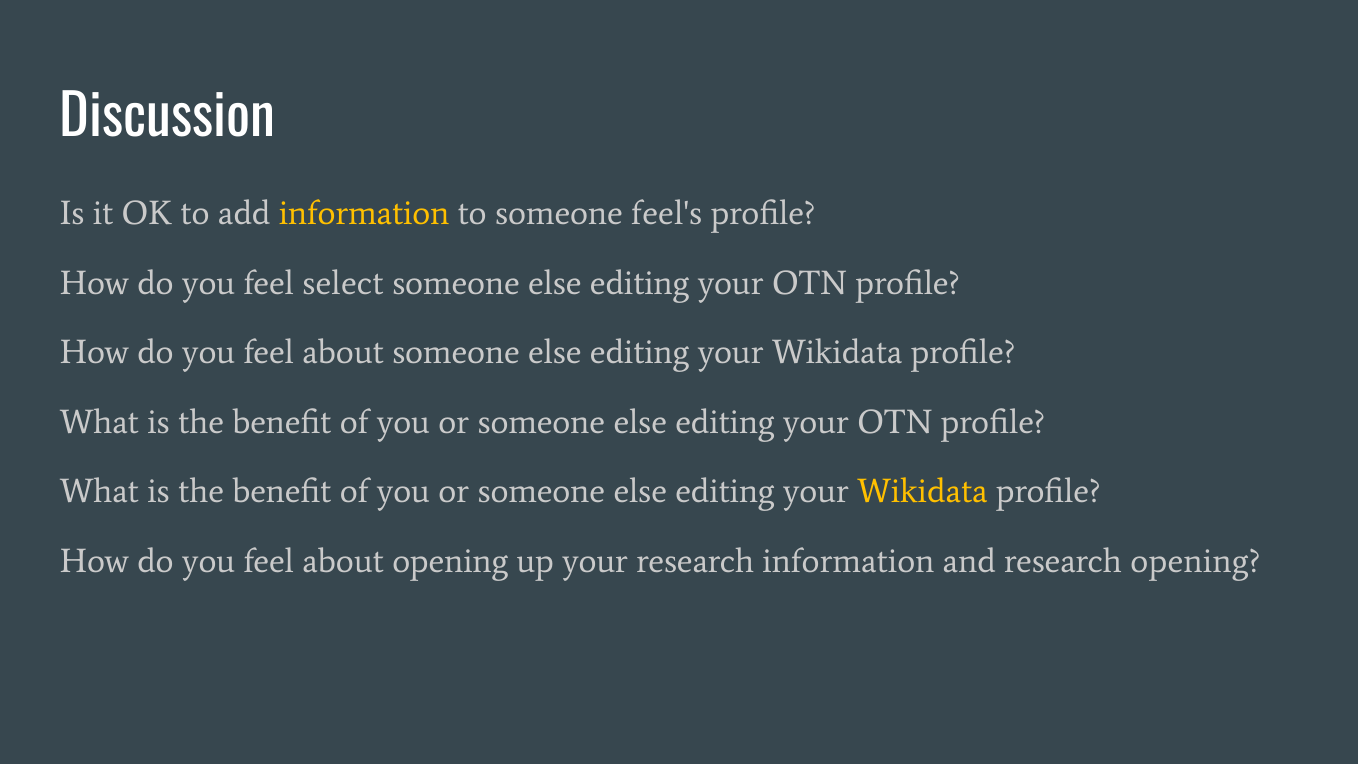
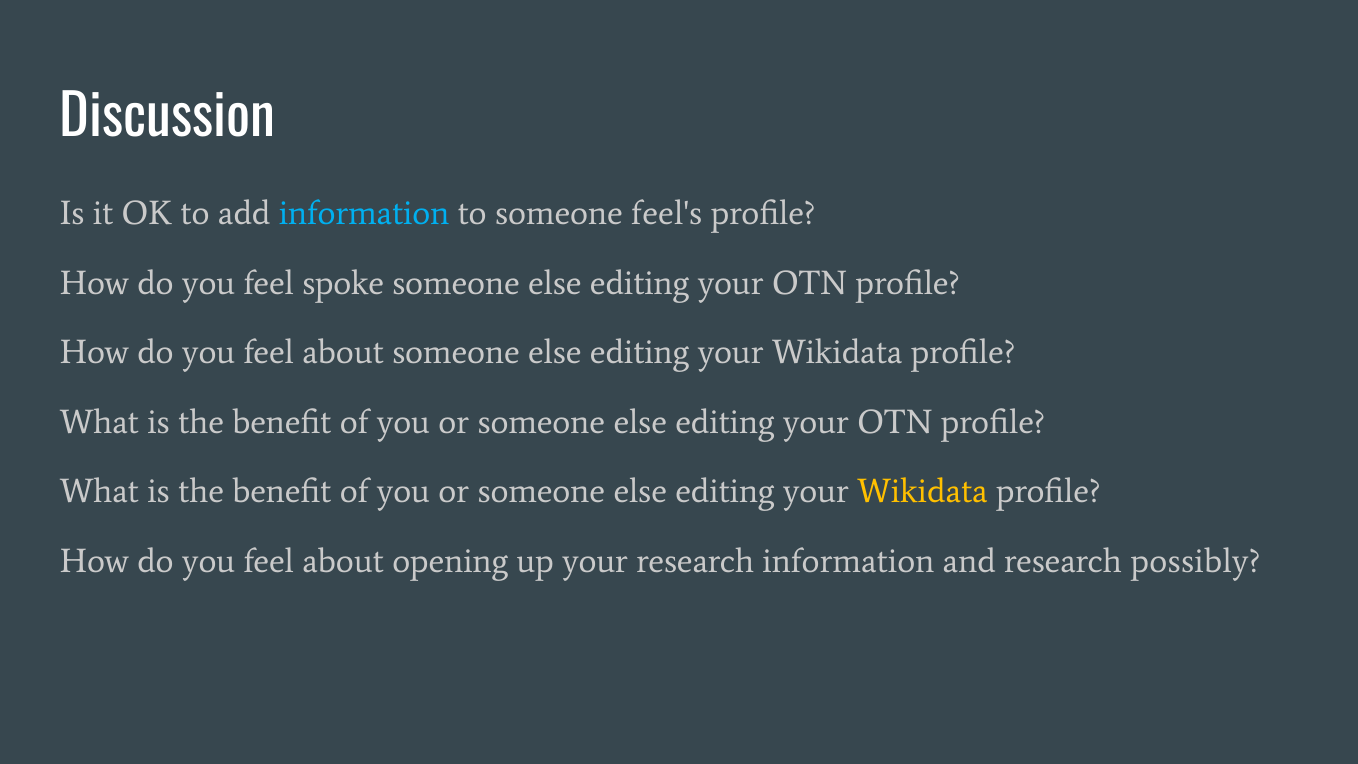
information at (364, 214) colour: yellow -> light blue
select: select -> spoke
research opening: opening -> possibly
